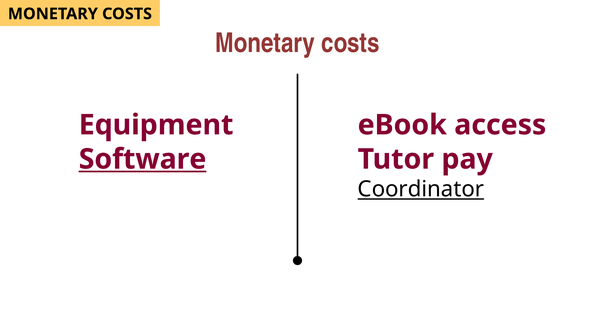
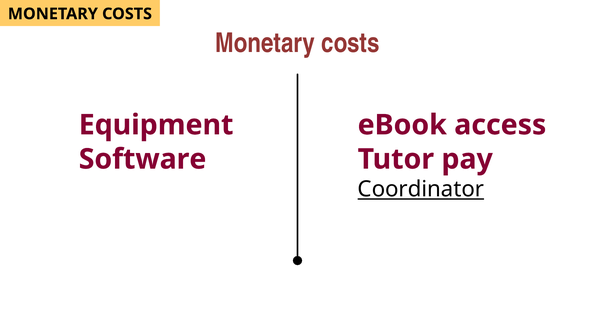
Software underline: present -> none
